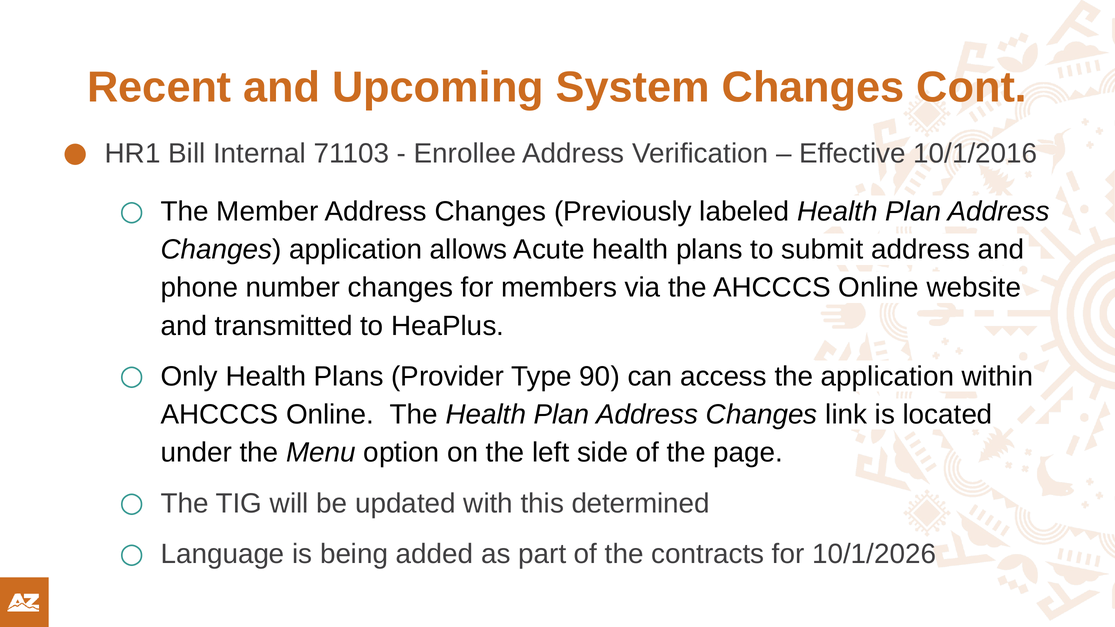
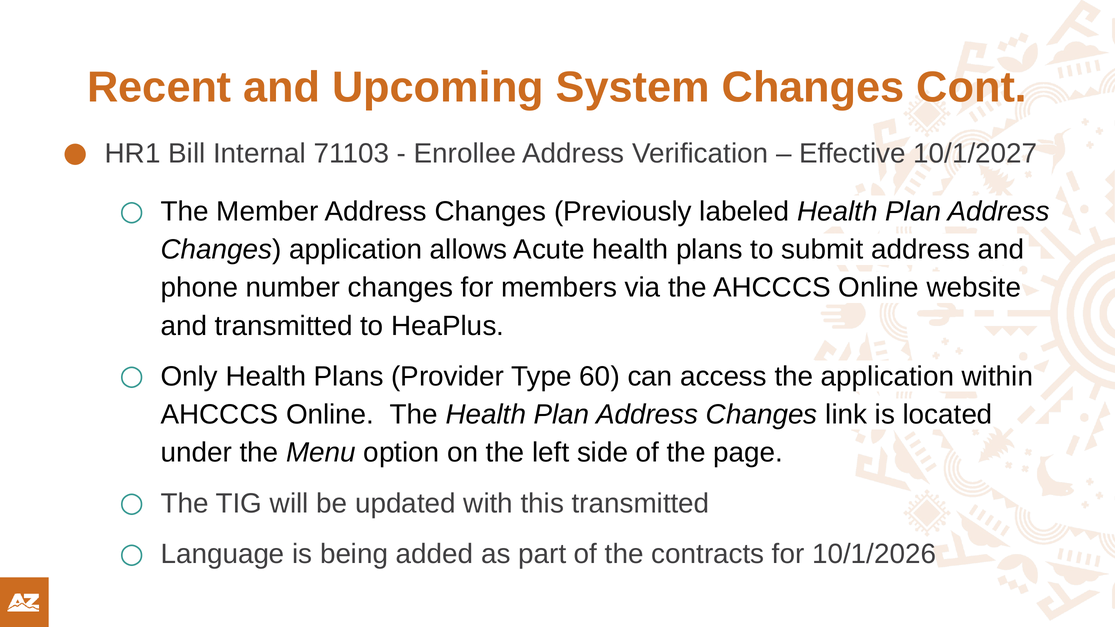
10/1/2016: 10/1/2016 -> 10/1/2027
90: 90 -> 60
this determined: determined -> transmitted
